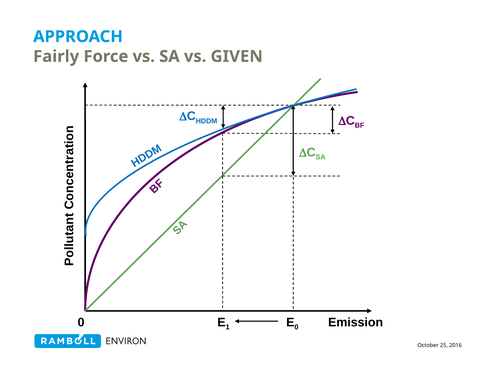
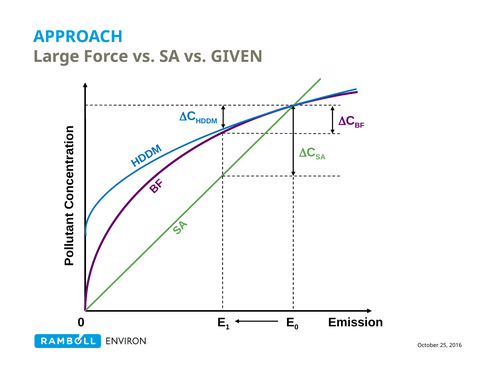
Fairly: Fairly -> Large
